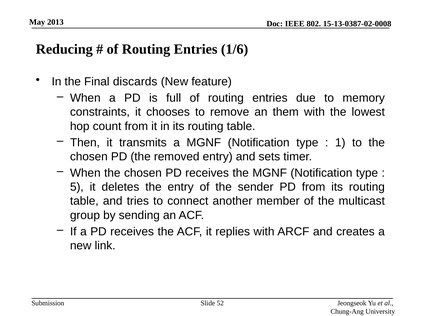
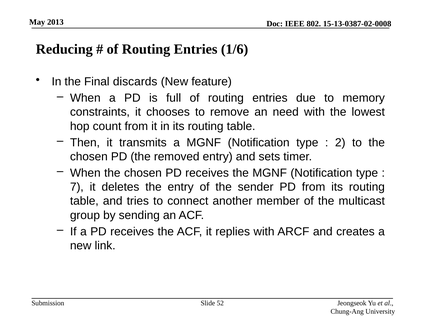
them: them -> need
1: 1 -> 2
5: 5 -> 7
